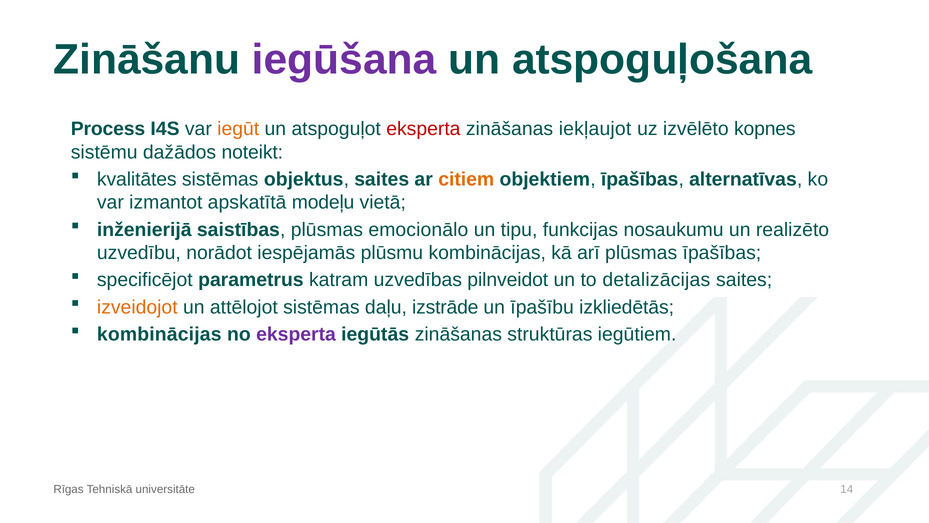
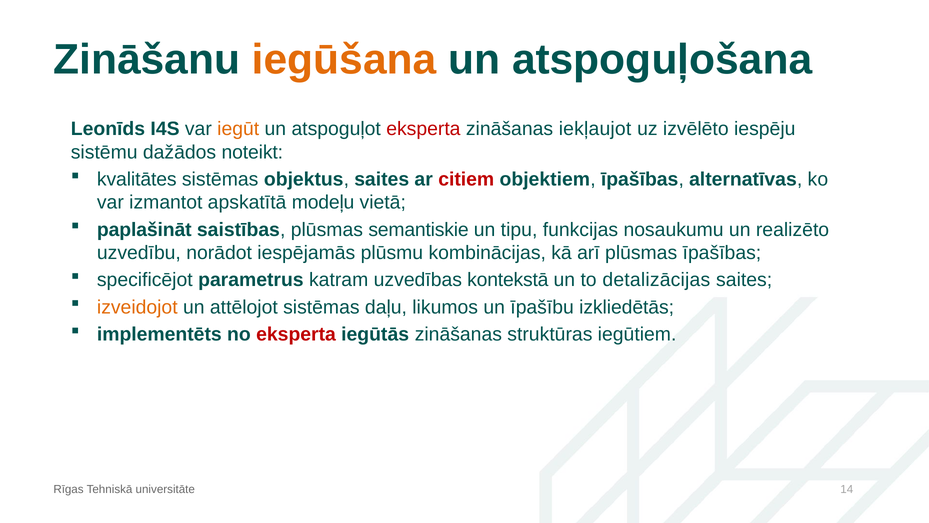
iegūšana colour: purple -> orange
Process: Process -> Leonīds
kopnes: kopnes -> iespēju
citiem colour: orange -> red
inženierijā: inženierijā -> paplašināt
emocionālo: emocionālo -> semantiskie
pilnveidot: pilnveidot -> kontekstā
izstrāde: izstrāde -> likumos
kombinācijas at (159, 334): kombinācijas -> implementēts
eksperta at (296, 334) colour: purple -> red
